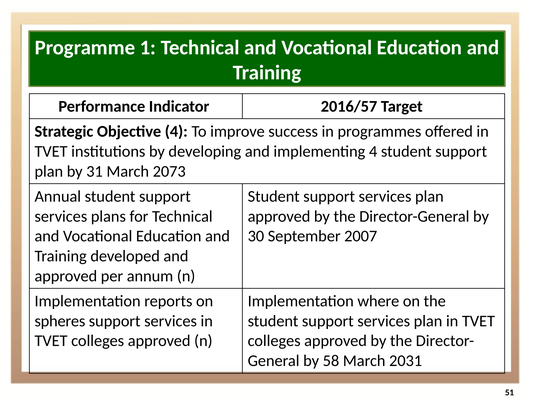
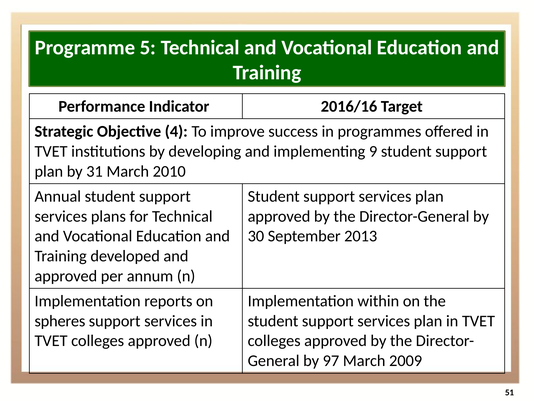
1: 1 -> 5
2016/57: 2016/57 -> 2016/16
implementing 4: 4 -> 9
2073: 2073 -> 2010
2007: 2007 -> 2013
where: where -> within
58: 58 -> 97
2031: 2031 -> 2009
